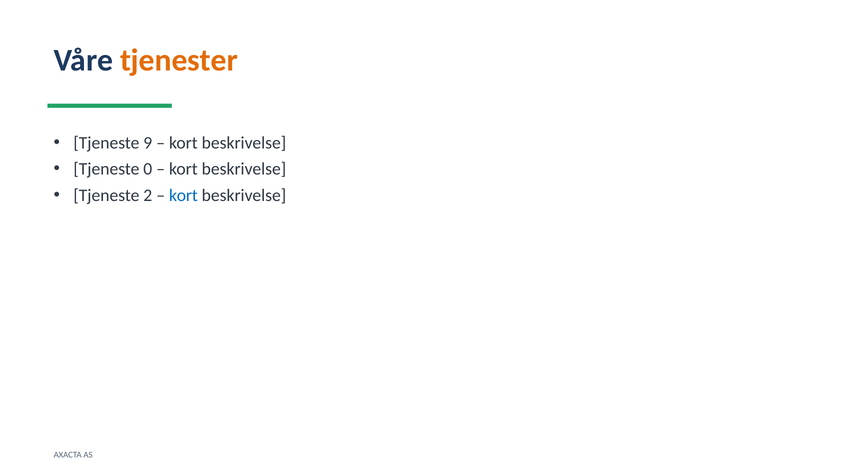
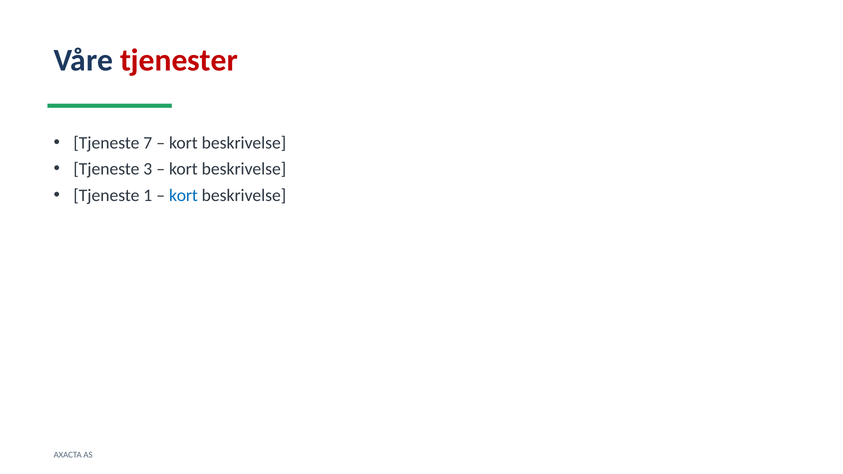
tjenester colour: orange -> red
9: 9 -> 7
0: 0 -> 3
2: 2 -> 1
